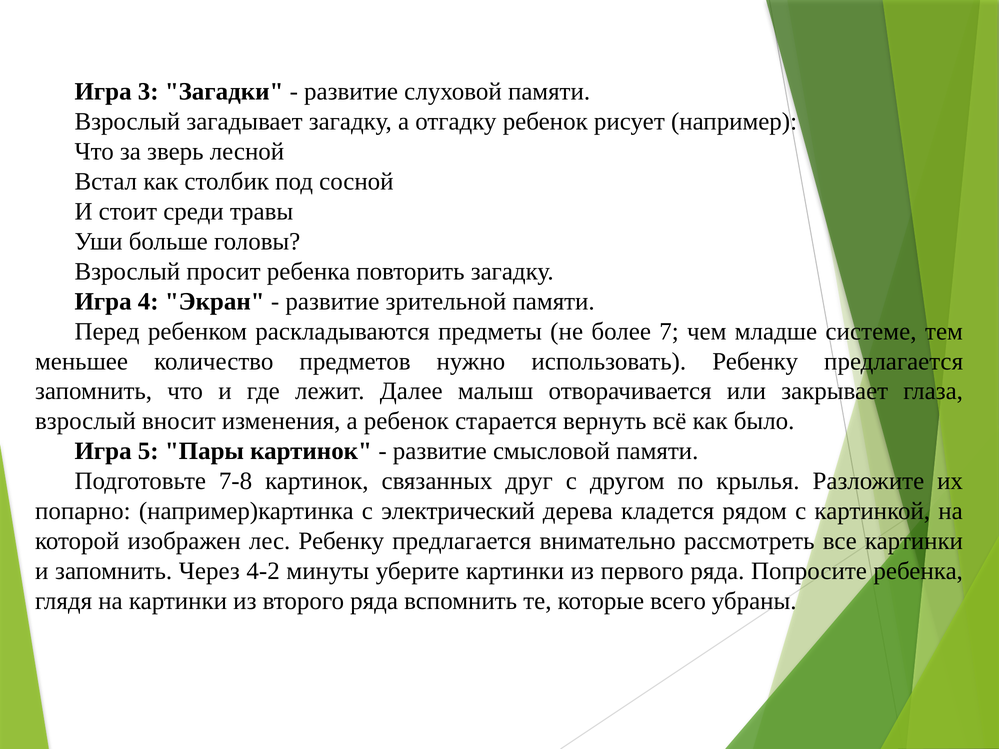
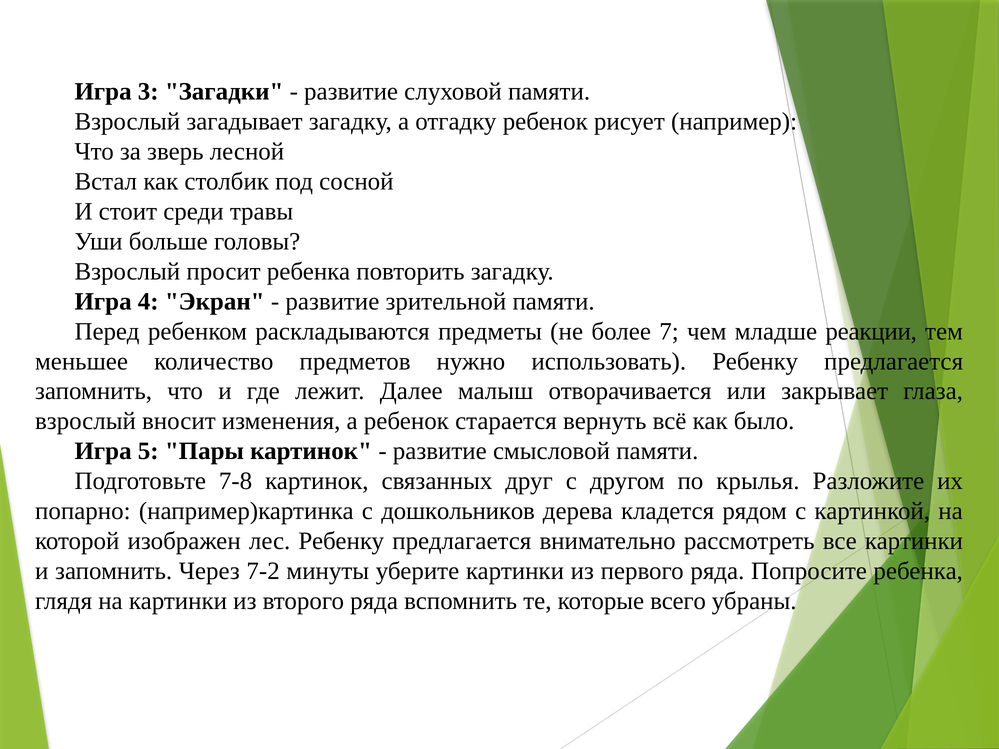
системе: системе -> реакции
электрический: электрический -> дошкольников
4-2: 4-2 -> 7-2
